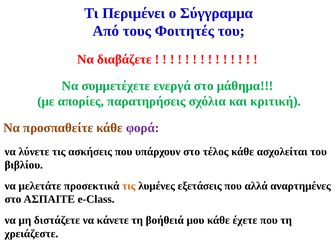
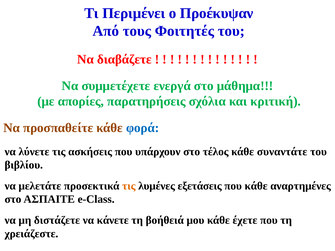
Σύγγραμμα: Σύγγραμμα -> Προέκυψαν
φορά colour: purple -> blue
ασχολείται: ασχολείται -> συναντάτε
που αλλά: αλλά -> κάθε
